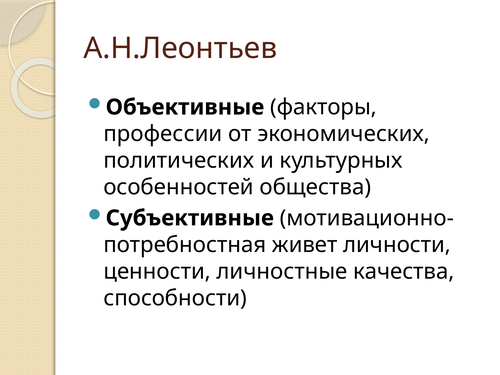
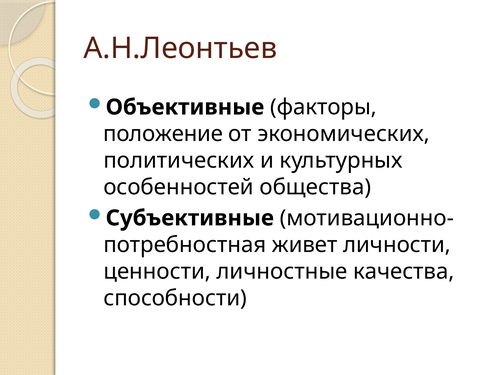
профессии: профессии -> положение
